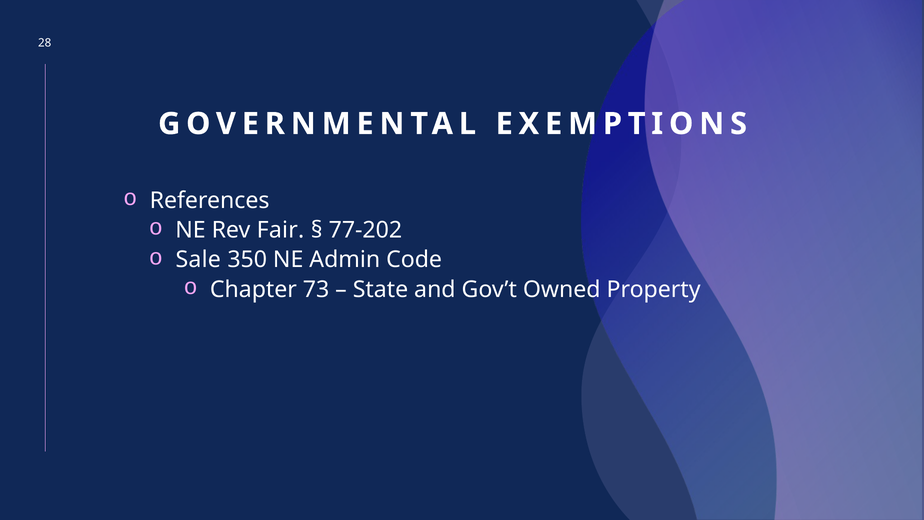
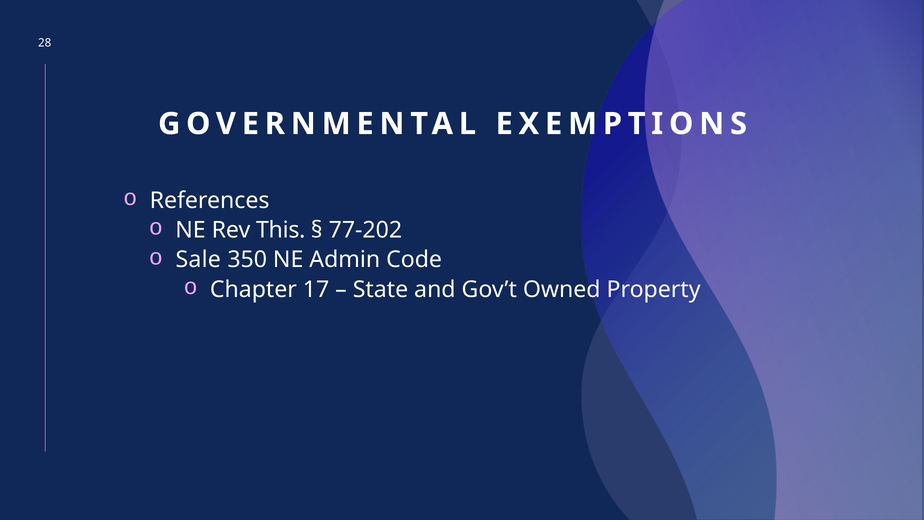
Fair: Fair -> This
73: 73 -> 17
